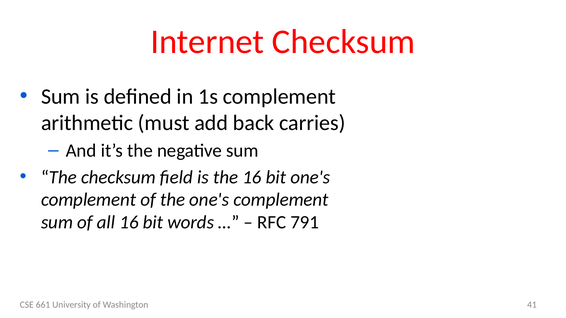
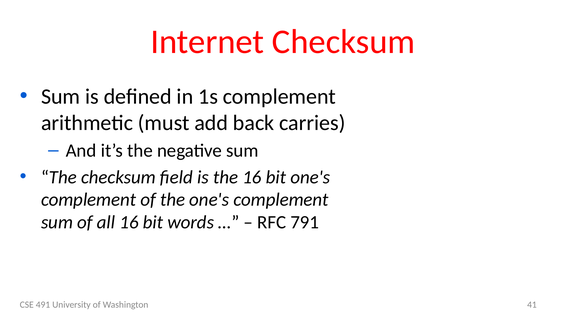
661: 661 -> 491
